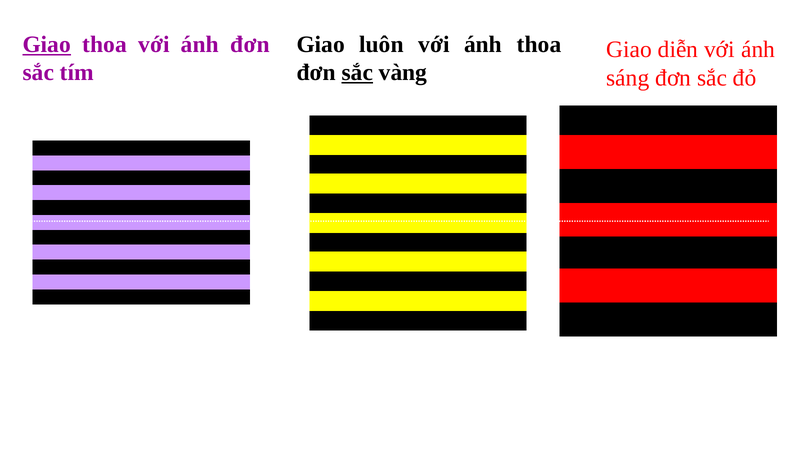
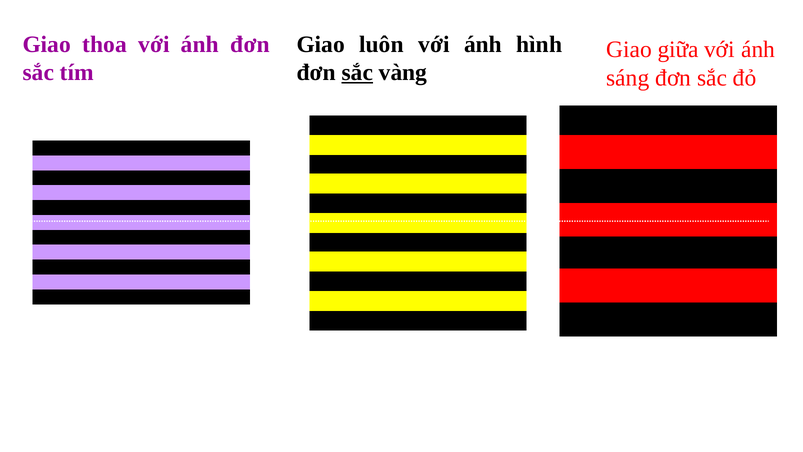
Giao at (47, 44) underline: present -> none
ánh thoa: thoa -> hình
diễn: diễn -> giữa
